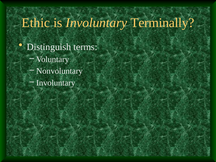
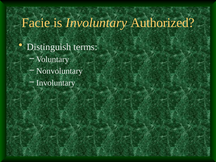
Ethic: Ethic -> Facie
Terminally: Terminally -> Authorized
